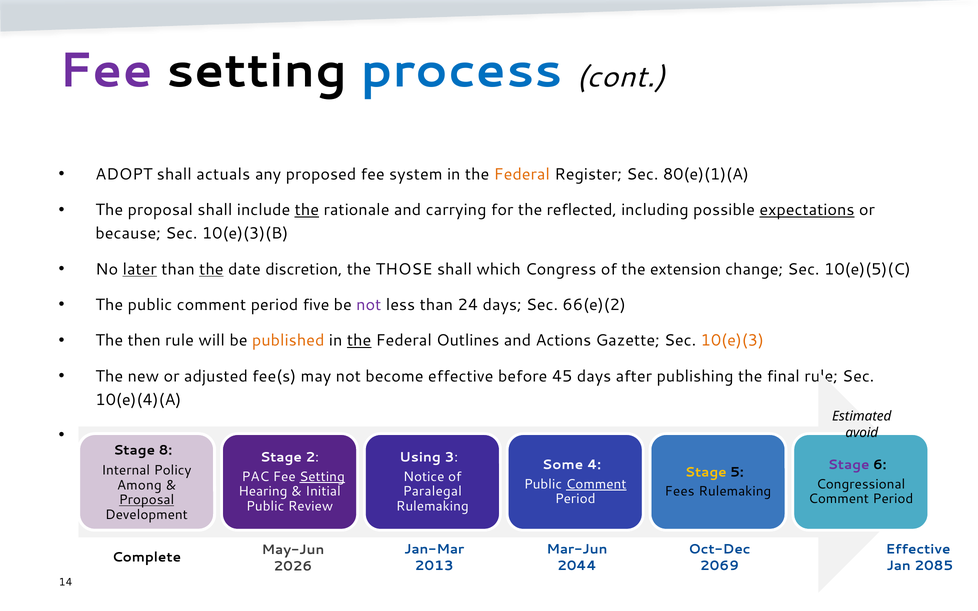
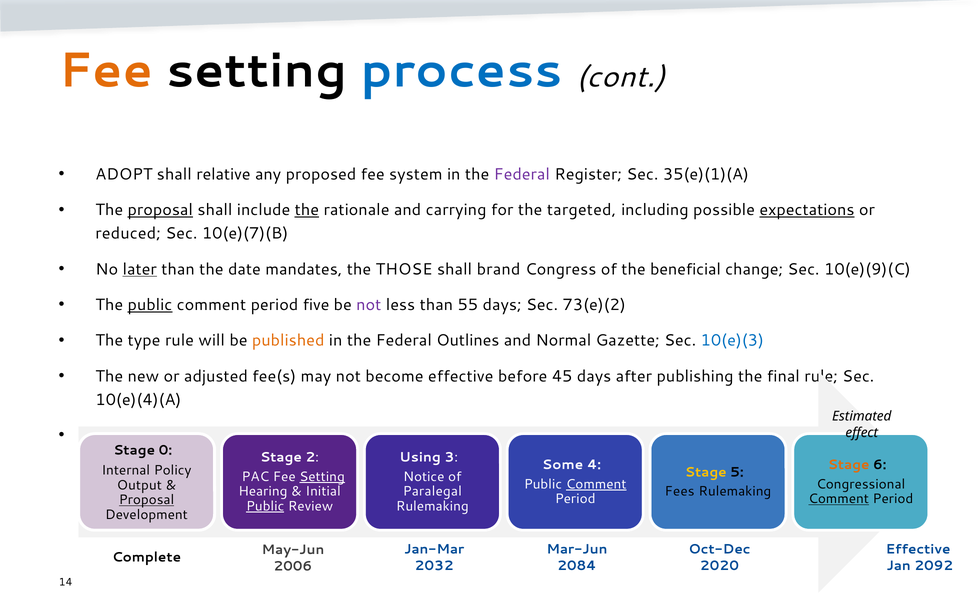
Fee at (106, 71) colour: purple -> orange
actuals: actuals -> relative
Federal at (522, 175) colour: orange -> purple
80(e)(1)(A: 80(e)(1)(A -> 35(e)(1)(A
proposal at (160, 210) underline: none -> present
reflected: reflected -> targeted
because: because -> reduced
10(e)(3)(B: 10(e)(3)(B -> 10(e)(7)(B
the at (211, 269) underline: present -> none
discretion: discretion -> mandates
which: which -> brand
extension: extension -> beneficial
10(e)(5)(C: 10(e)(5)(C -> 10(e)(9)(C
public at (150, 305) underline: none -> present
24: 24 -> 55
66(e)(2: 66(e)(2 -> 73(e)(2
then: then -> type
the at (359, 341) underline: present -> none
Actions: Actions -> Normal
10(e)(3 colour: orange -> blue
avoid: avoid -> effect
8: 8 -> 0
Stage at (849, 465) colour: purple -> orange
Among: Among -> Output
Comment at (839, 499) underline: none -> present
Public at (265, 506) underline: none -> present
2013: 2013 -> 2032
2044: 2044 -> 2084
2069: 2069 -> 2020
2085: 2085 -> 2092
2026: 2026 -> 2006
